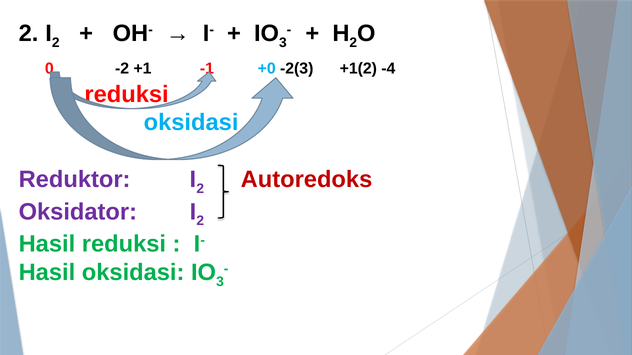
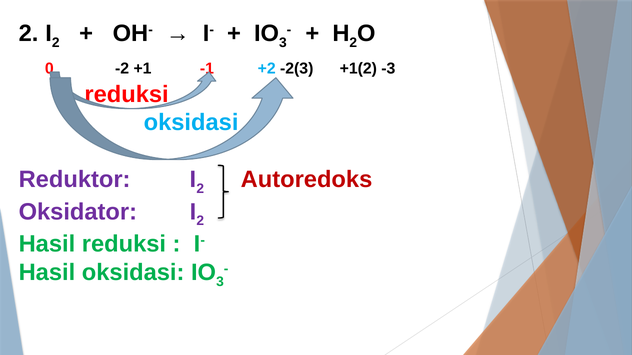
+0: +0 -> +2
-4: -4 -> -3
